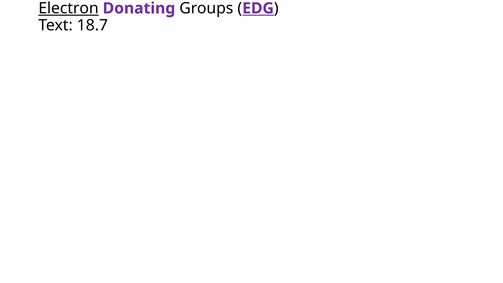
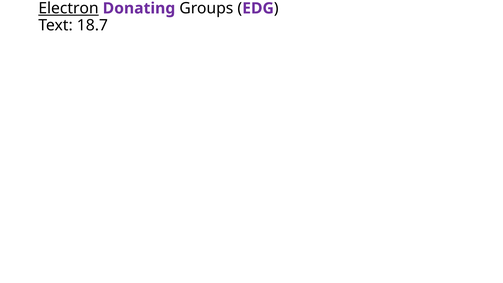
EDG underline: present -> none
